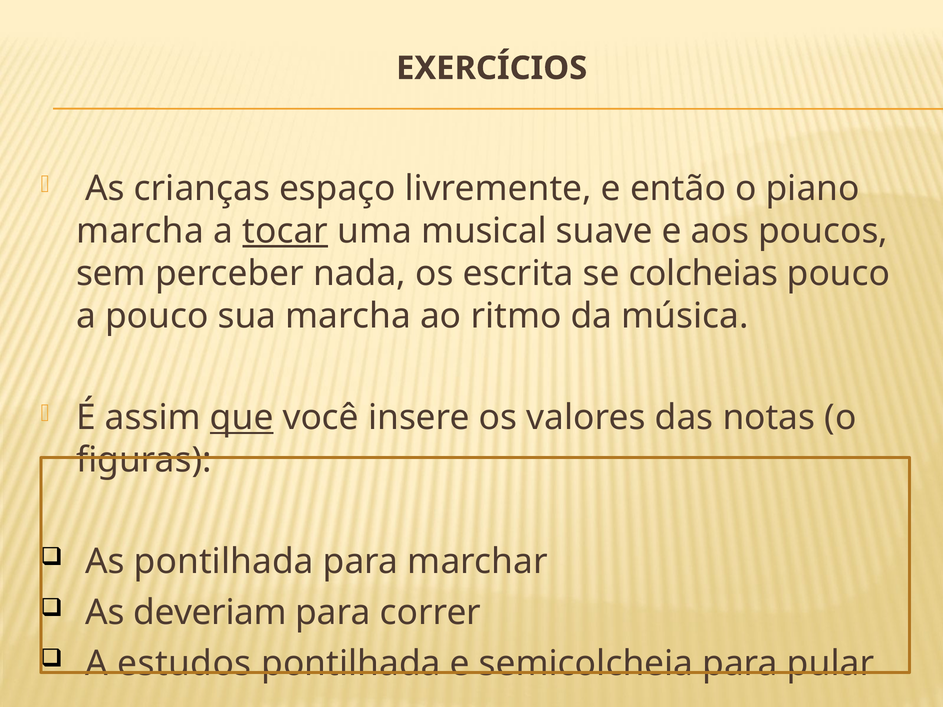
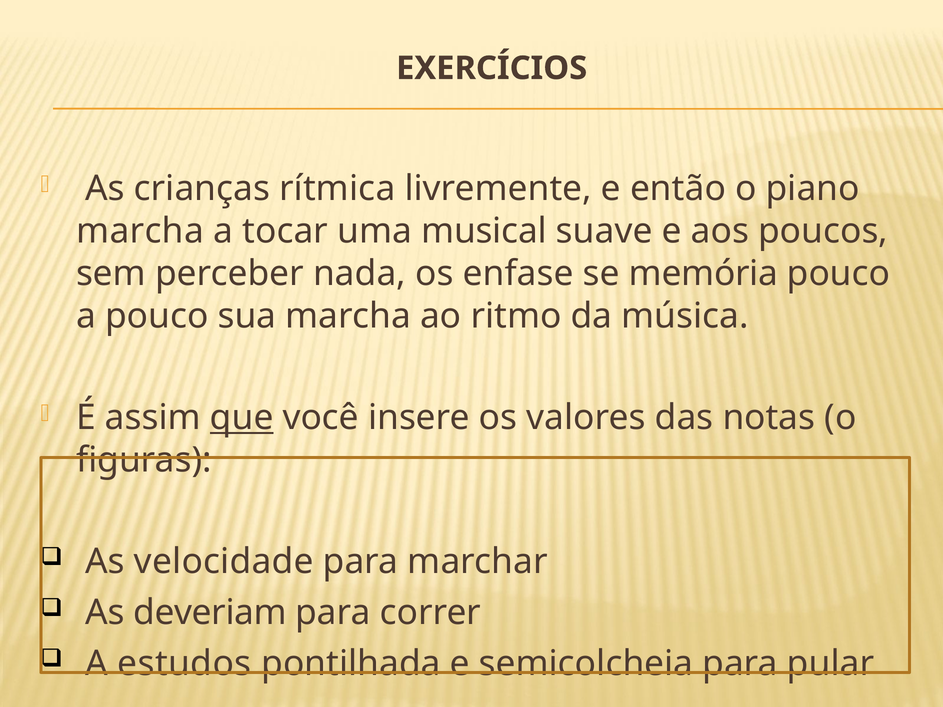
espaço: espaço -> rítmica
tocar underline: present -> none
escrita: escrita -> enfase
colcheias: colcheias -> memória
As pontilhada: pontilhada -> velocidade
